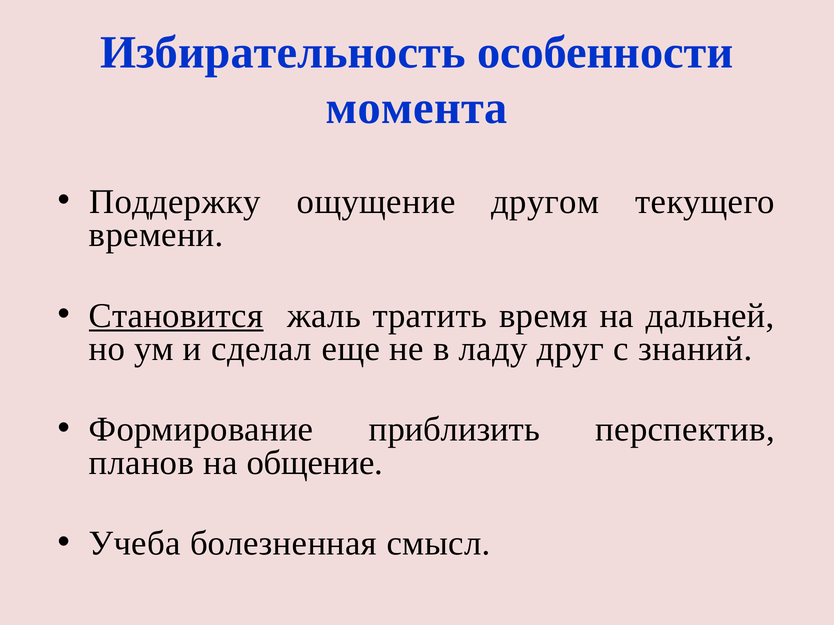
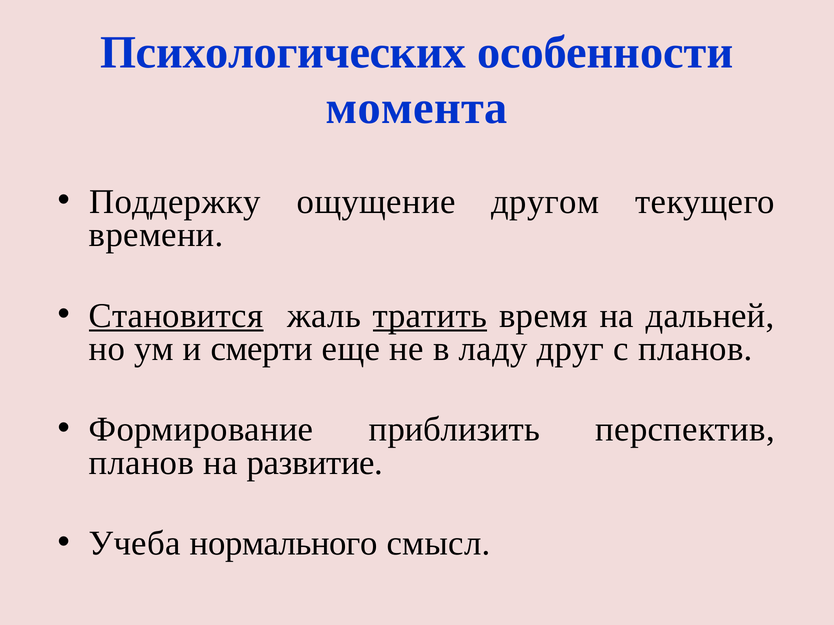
Избирательность: Избирательность -> Психологических
тратить underline: none -> present
сделал: сделал -> смерти
с знаний: знаний -> планов
общение: общение -> развитие
болезненная: болезненная -> нормального
